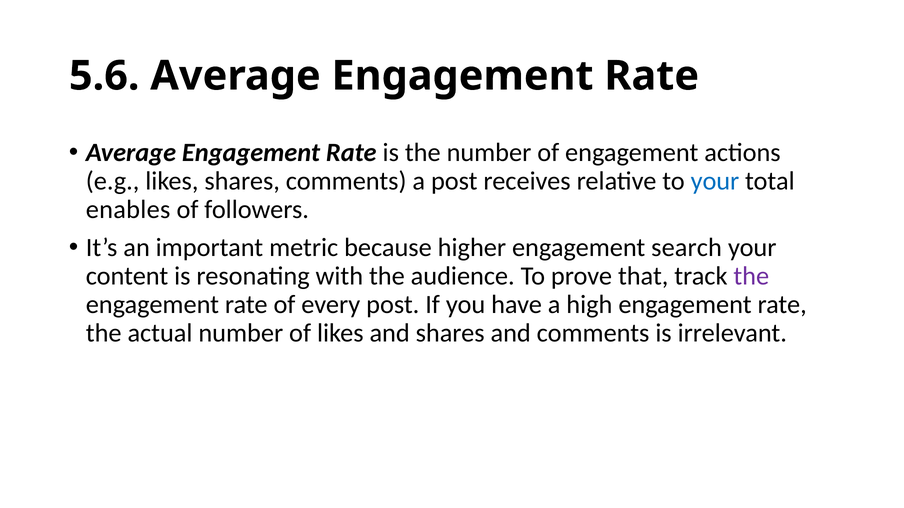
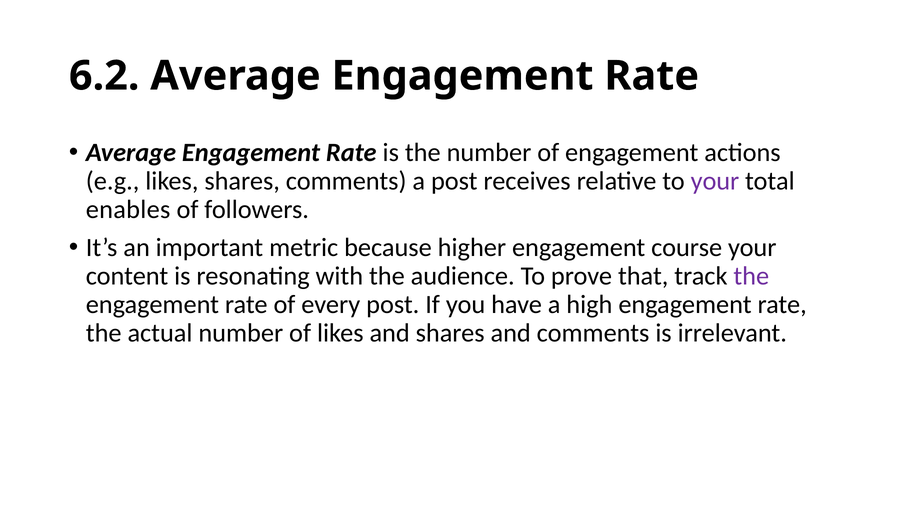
5.6: 5.6 -> 6.2
your at (715, 181) colour: blue -> purple
search: search -> course
